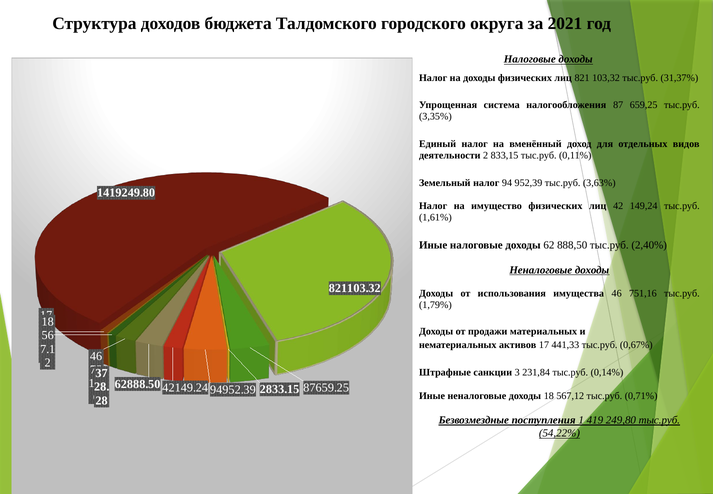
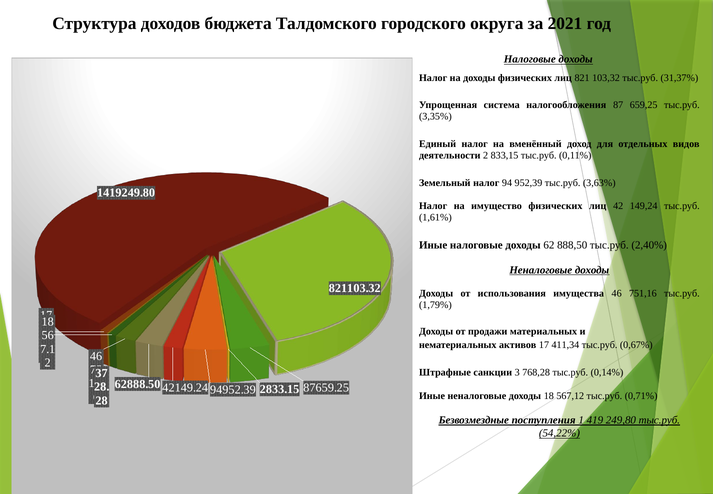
441,33: 441,33 -> 411,34
231,84: 231,84 -> 768,28
